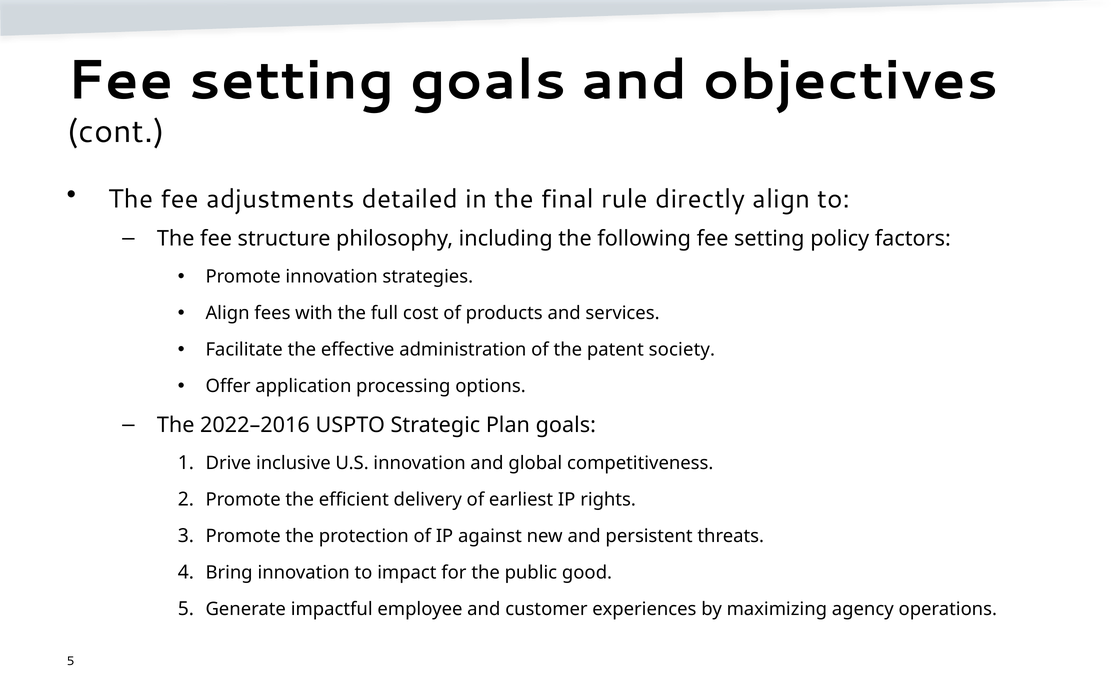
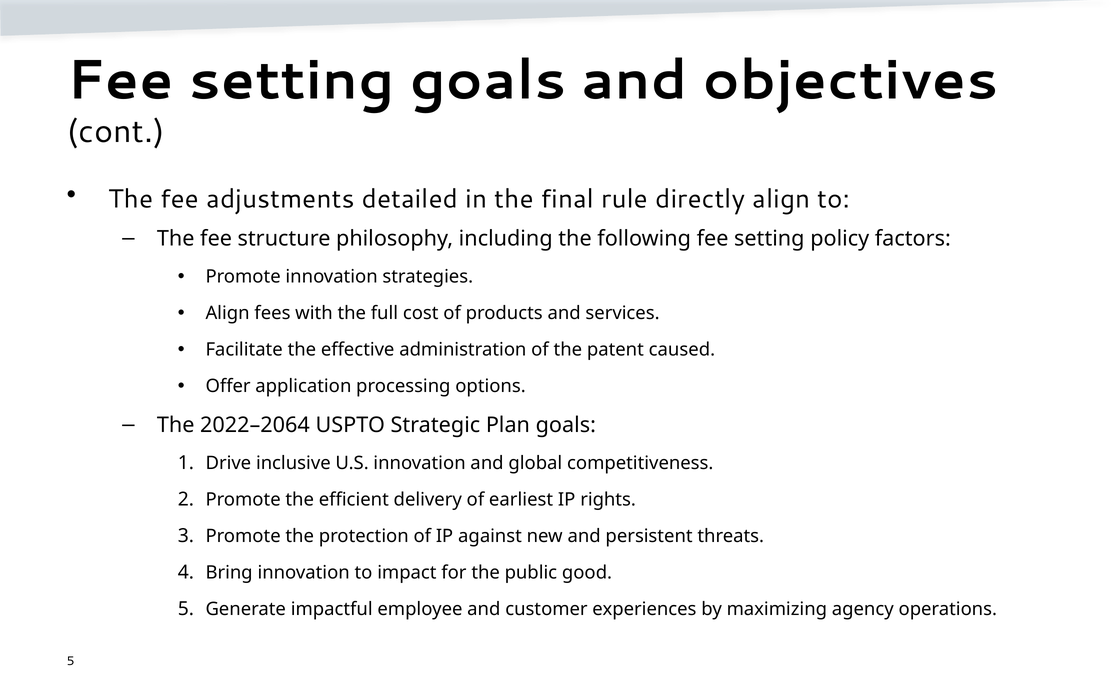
society: society -> caused
2022–2016: 2022–2016 -> 2022–2064
